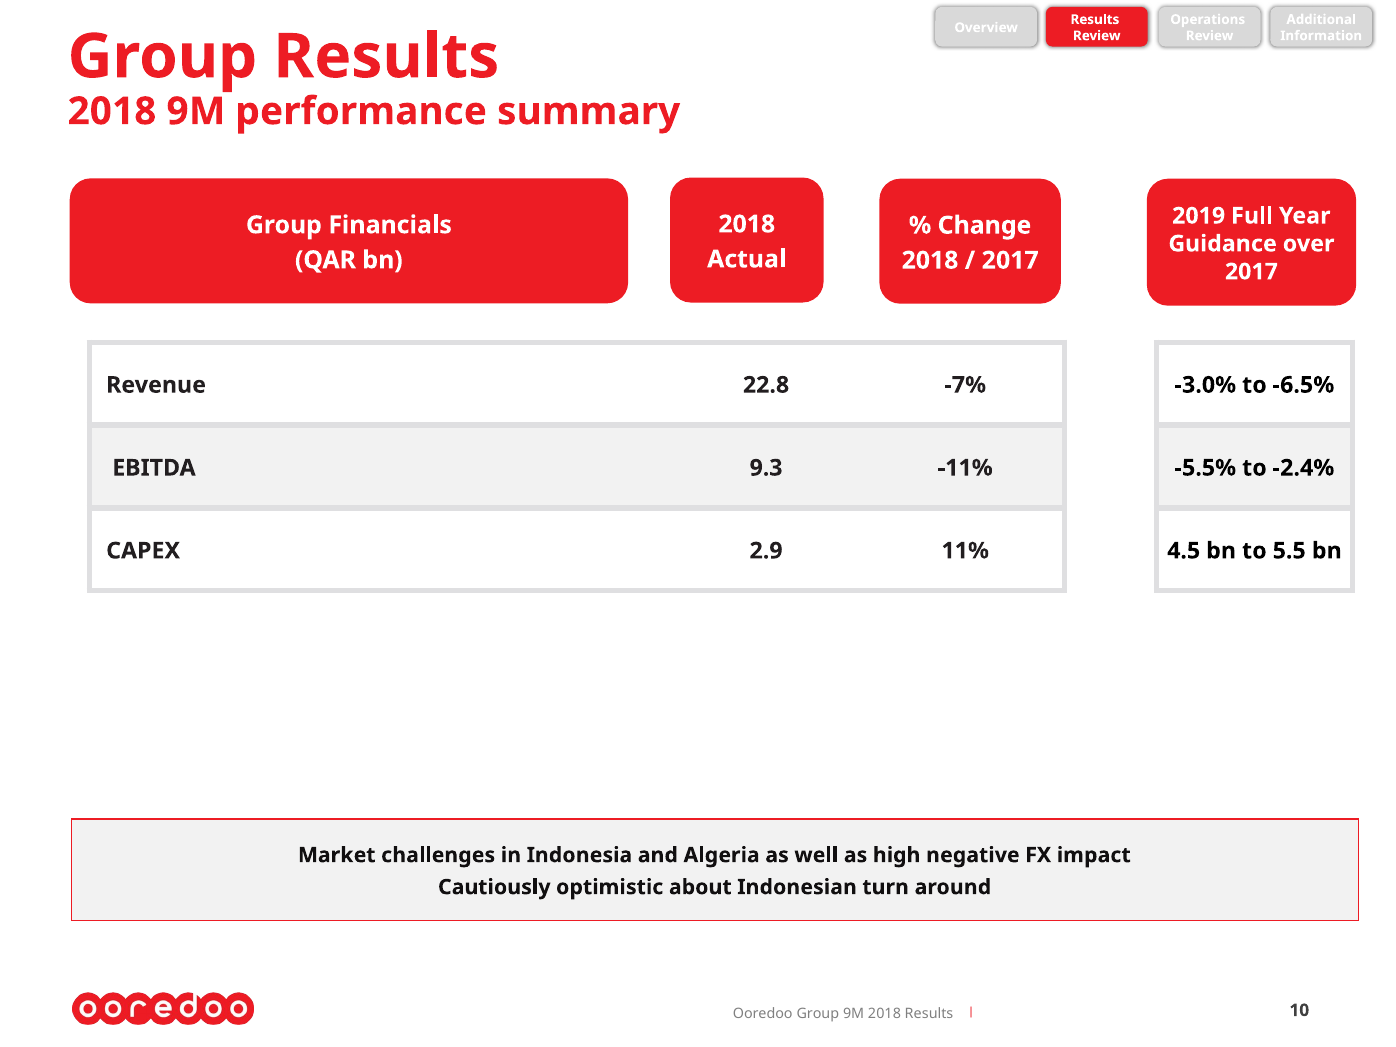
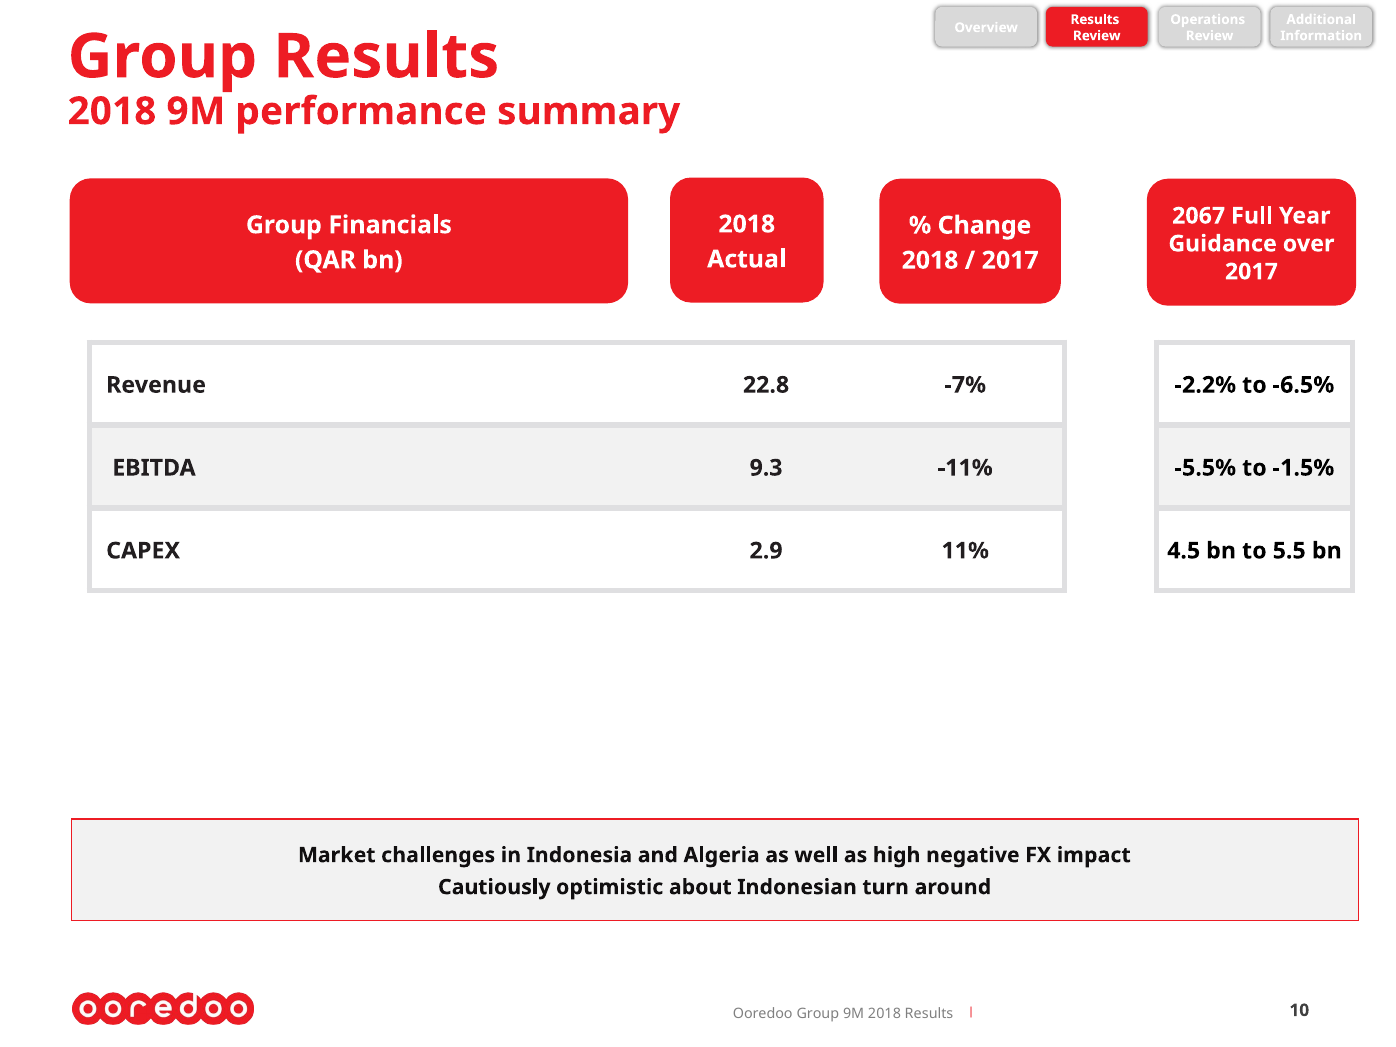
2019: 2019 -> 2067
-3.0%: -3.0% -> -2.2%
-2.4%: -2.4% -> -1.5%
